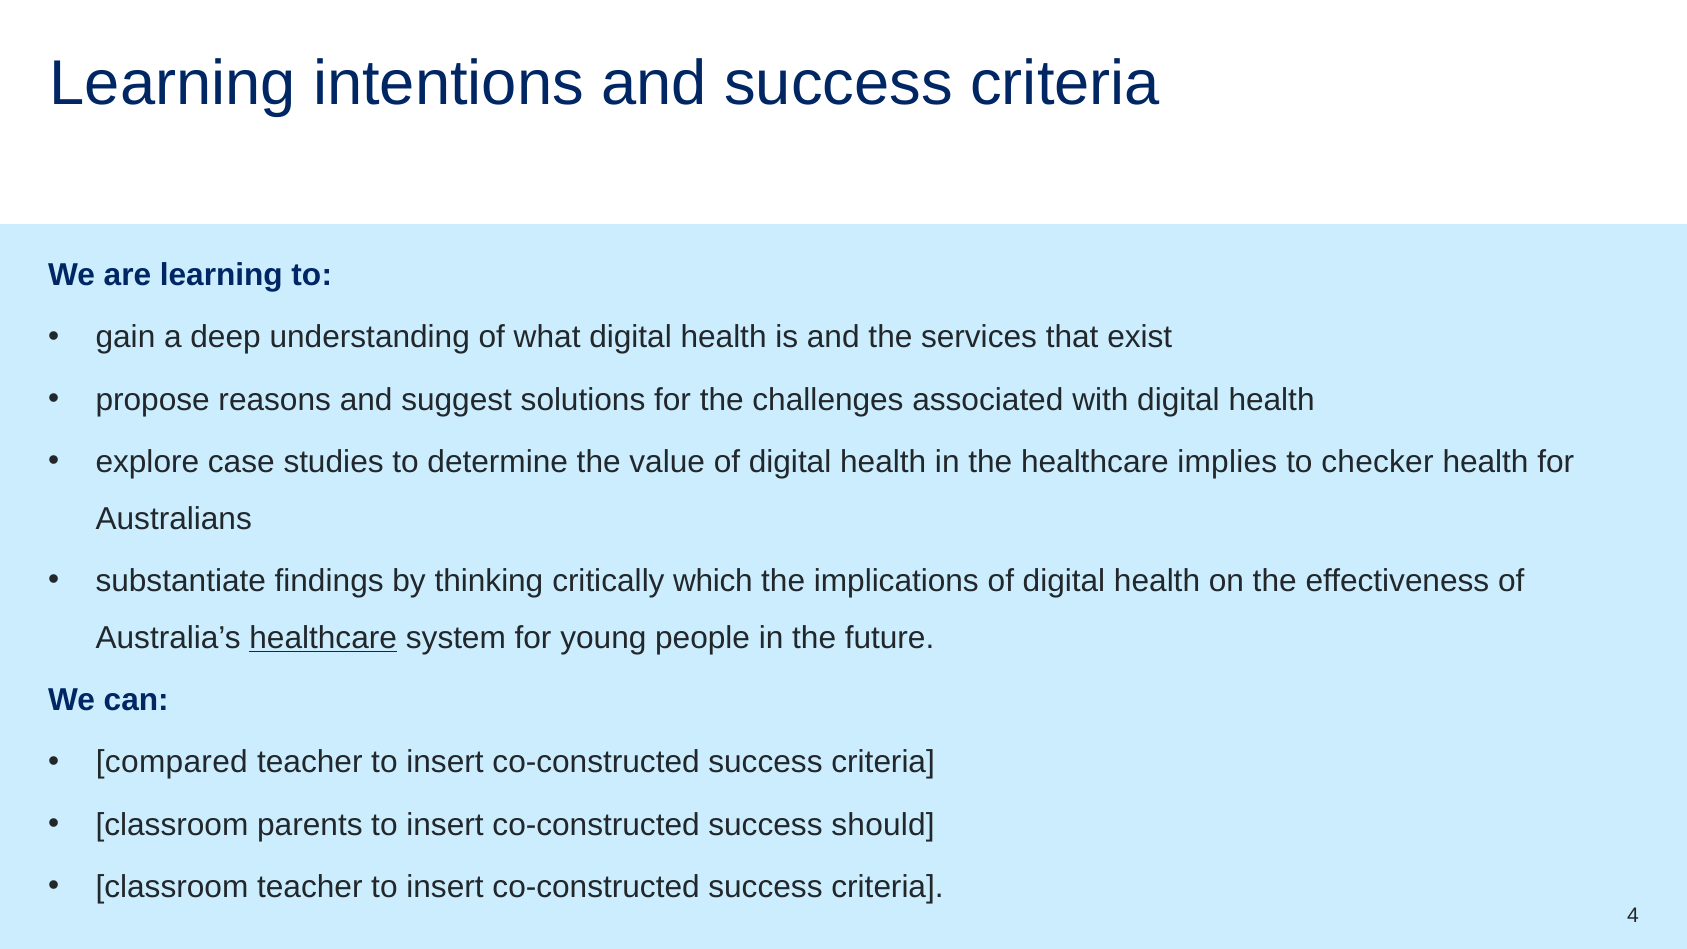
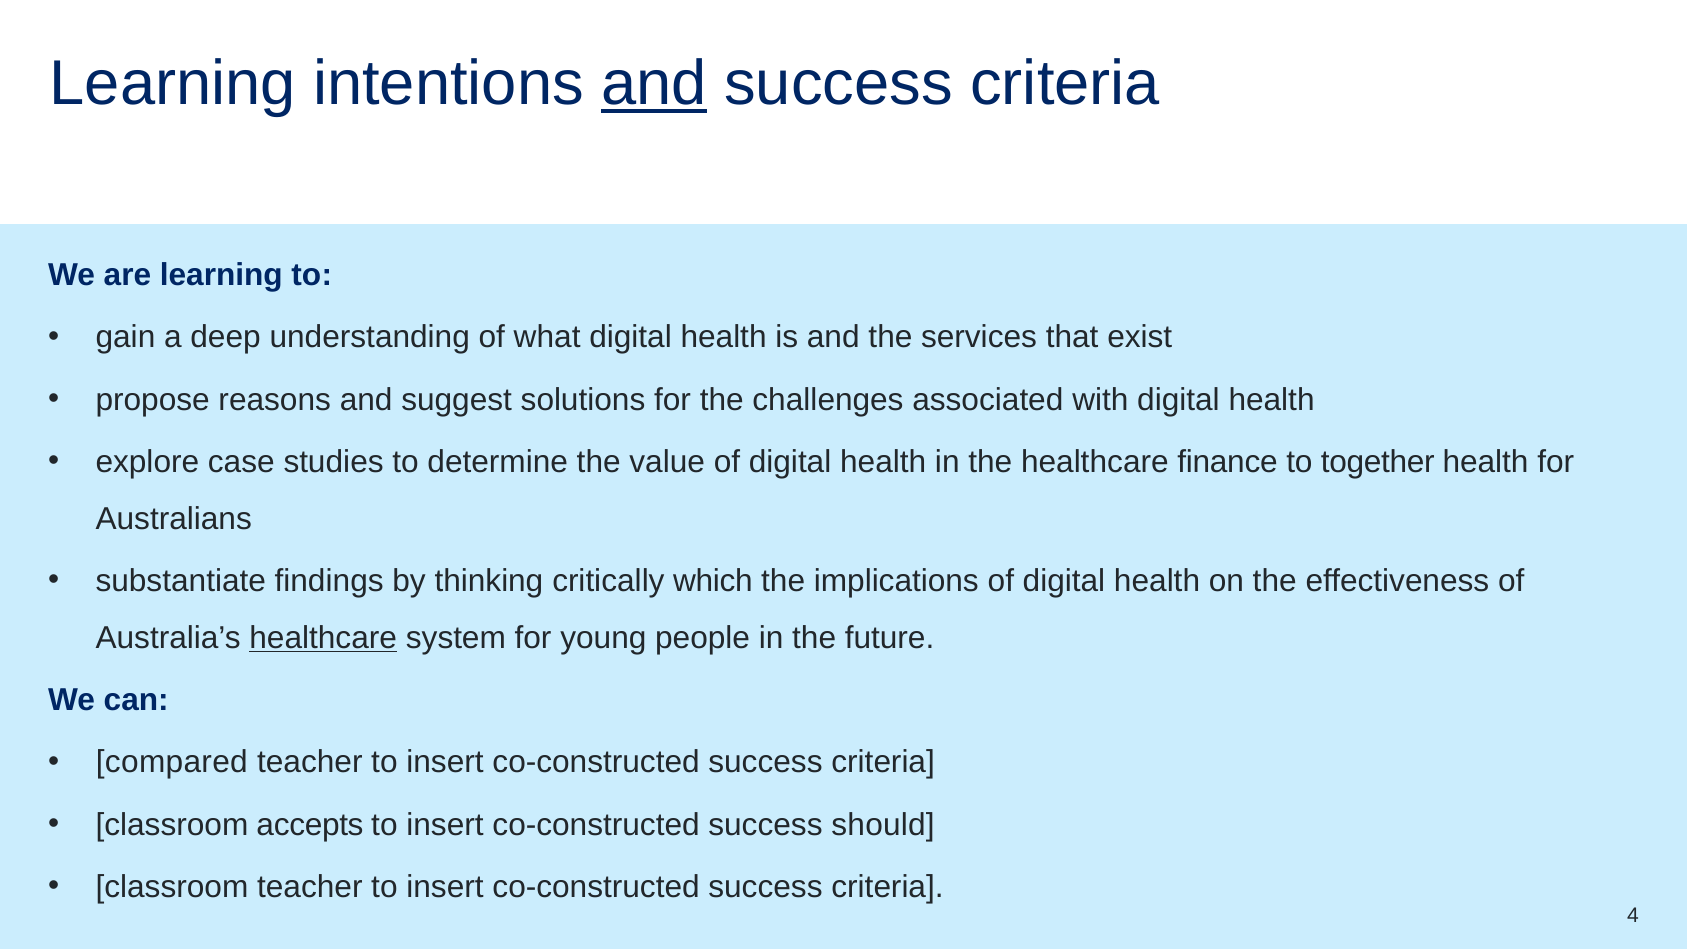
and at (654, 84) underline: none -> present
implies: implies -> finance
checker: checker -> together
parents: parents -> accepts
